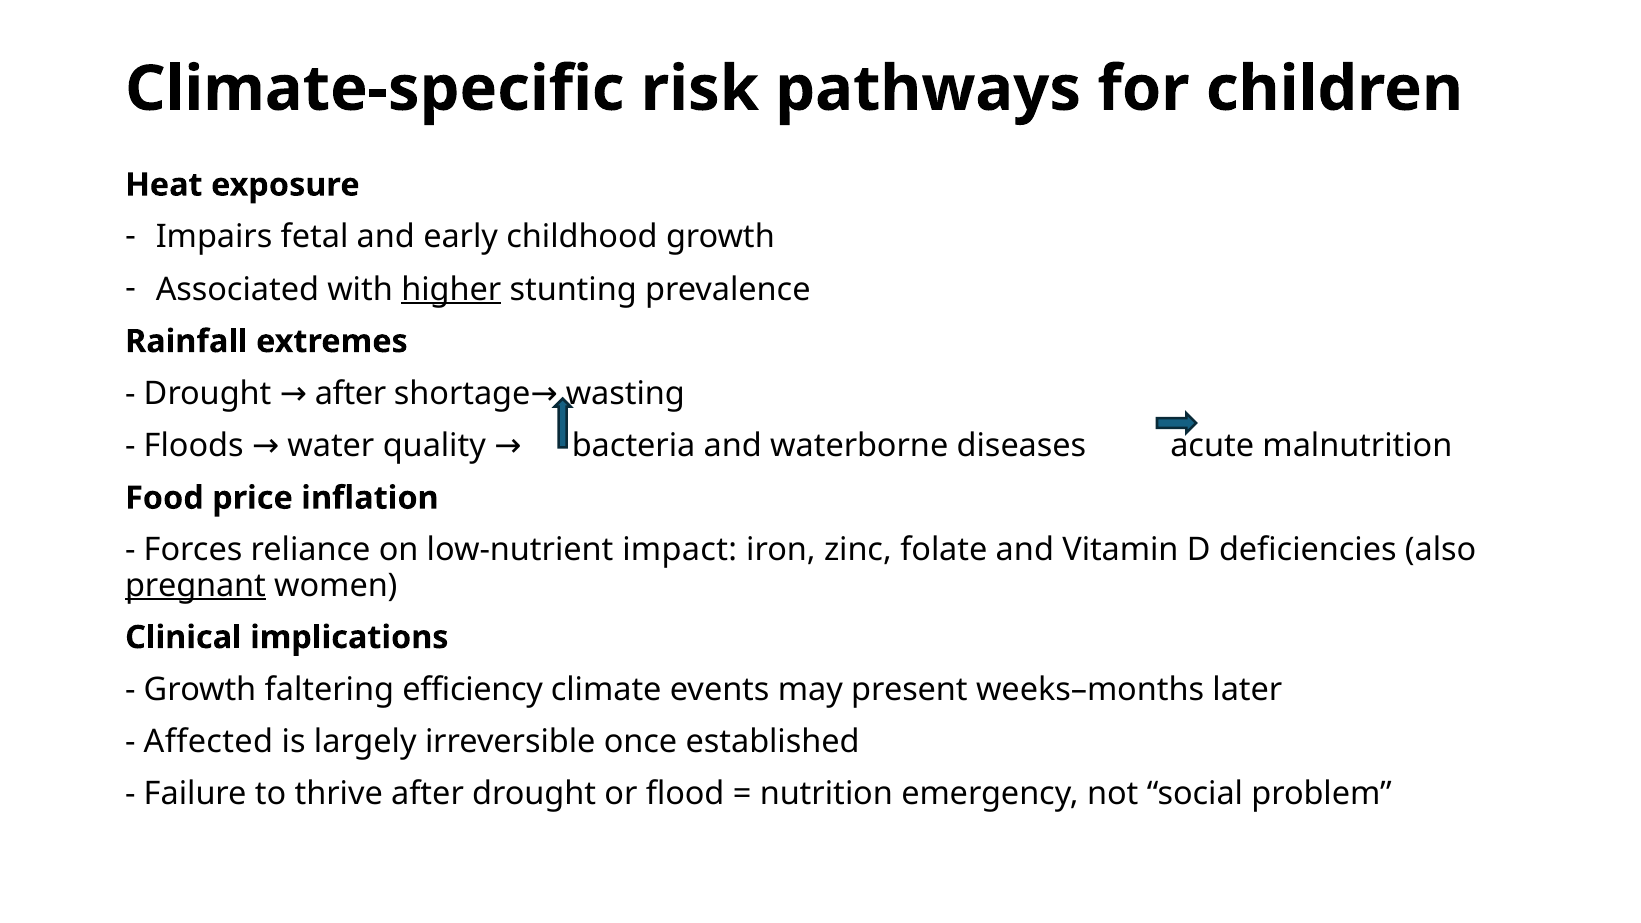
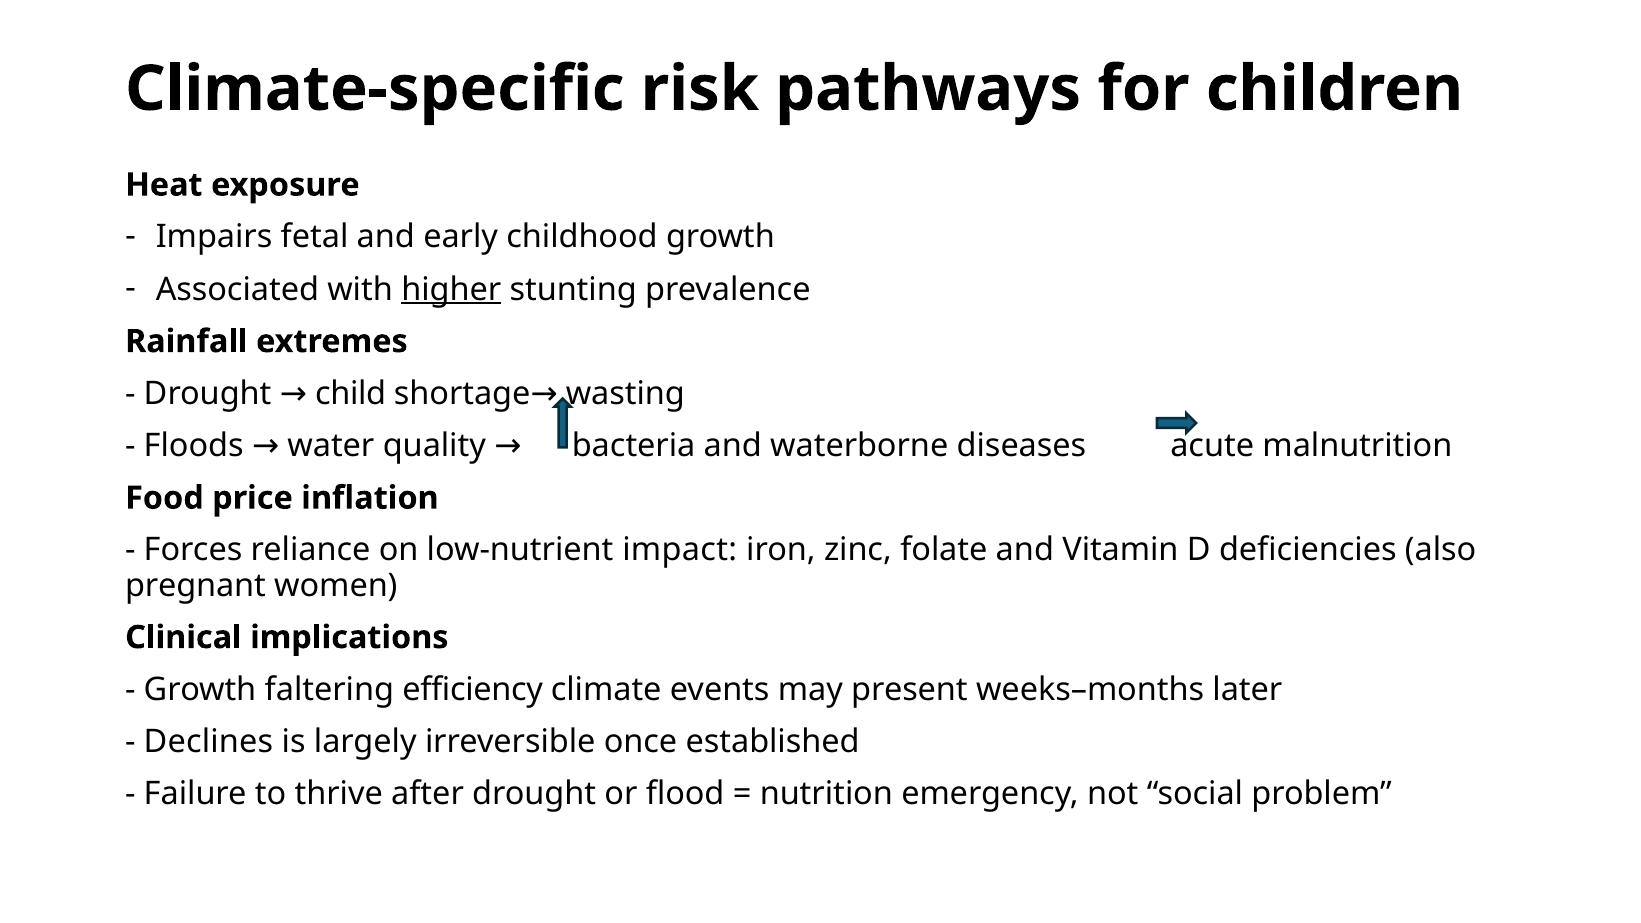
Drought after: after -> child
pregnant underline: present -> none
Affected: Affected -> Declines
